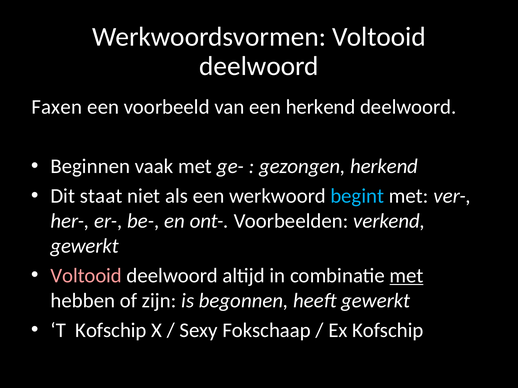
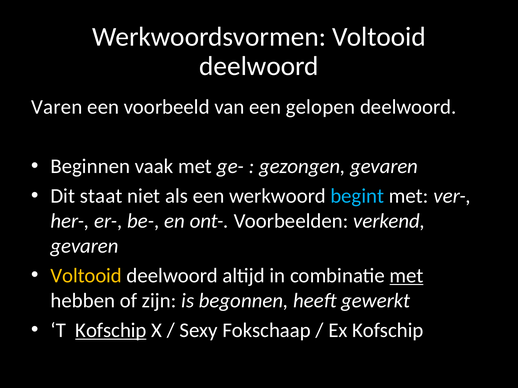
Faxen: Faxen -> Varen
een herkend: herkend -> gelopen
gezongen herkend: herkend -> gevaren
gewerkt at (85, 246): gewerkt -> gevaren
Voltooid at (86, 276) colour: pink -> yellow
Kofschip at (111, 331) underline: none -> present
